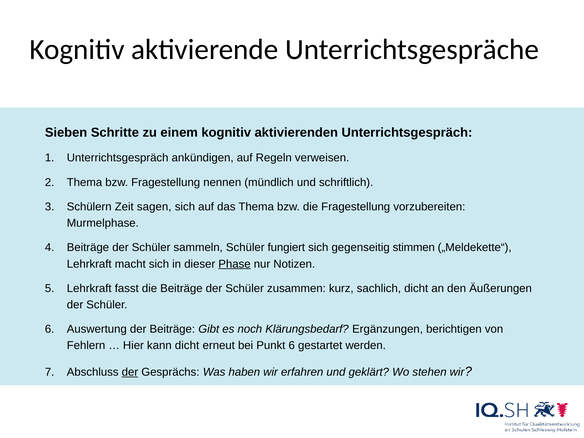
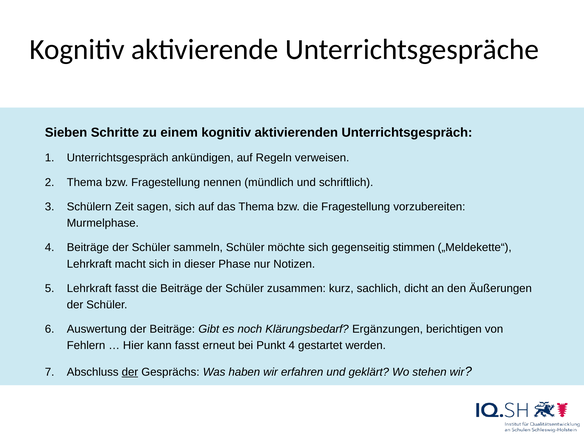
fungiert: fungiert -> möchte
Phase underline: present -> none
kann dicht: dicht -> fasst
Punkt 6: 6 -> 4
